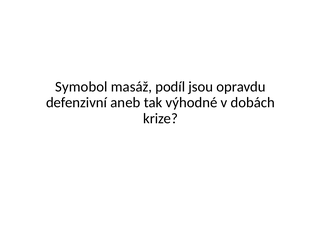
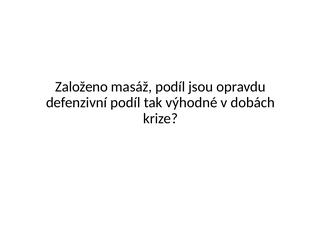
Symobol: Symobol -> Založeno
defenzivní aneb: aneb -> podíl
